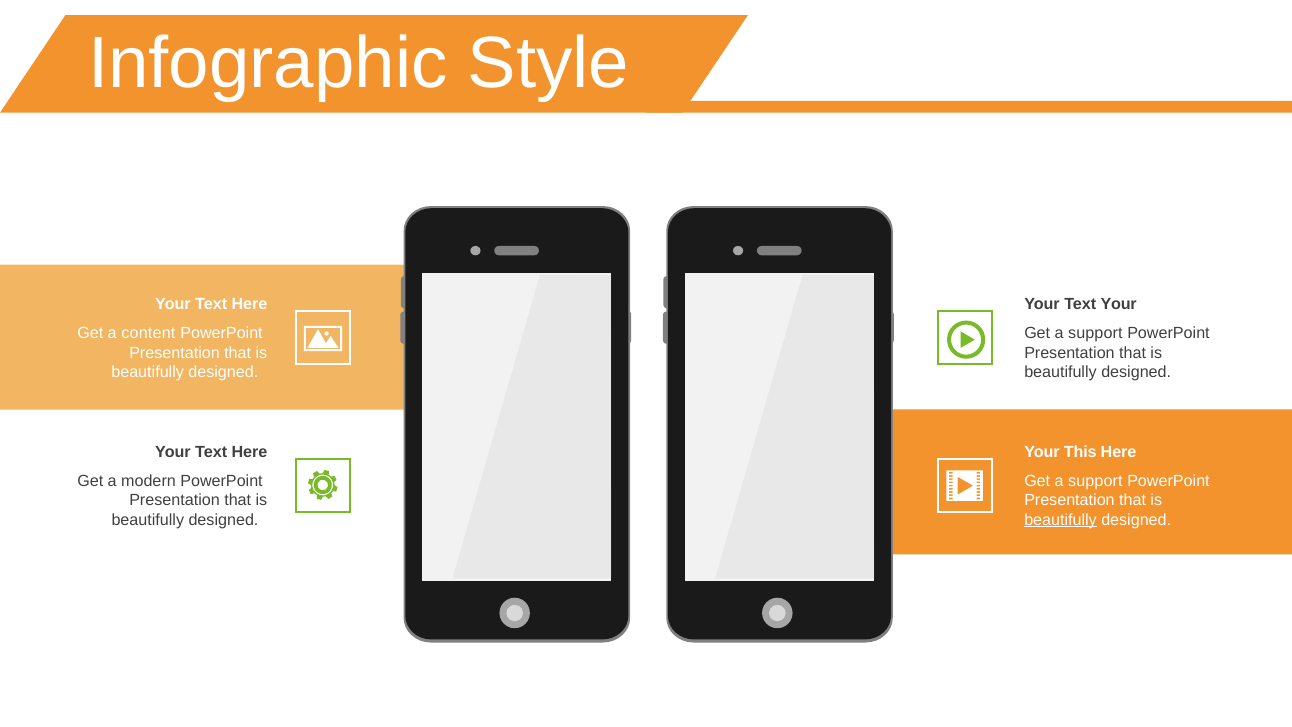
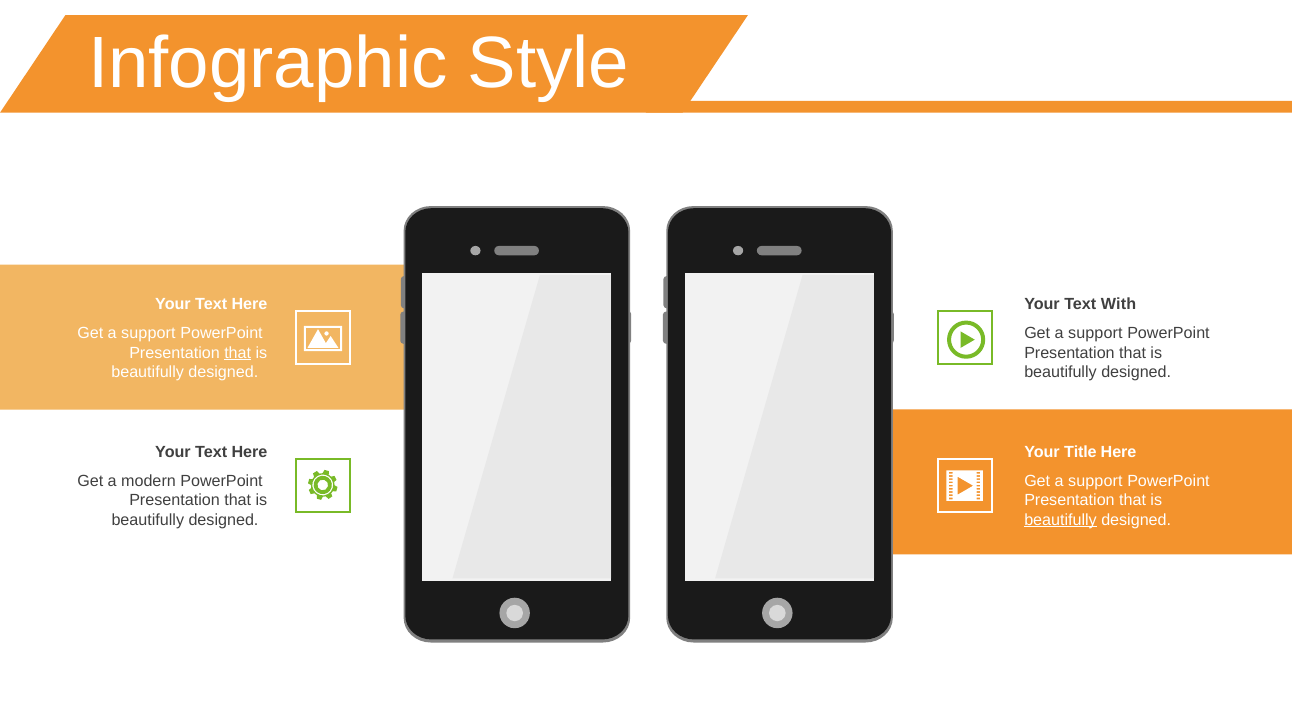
Text Your: Your -> With
content at (148, 333): content -> support
that at (238, 353) underline: none -> present
This: This -> Title
